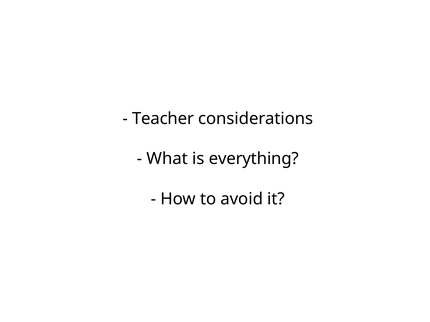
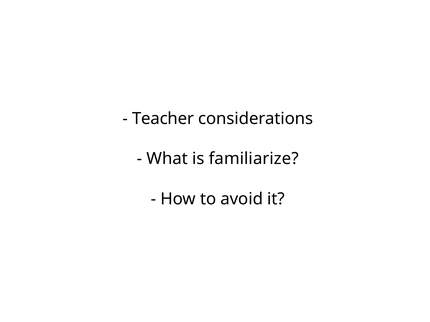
everything: everything -> familiarize
